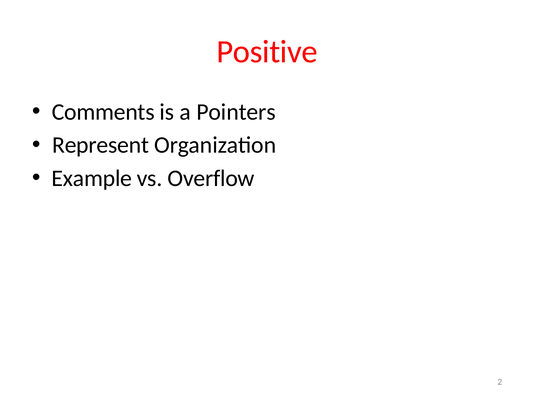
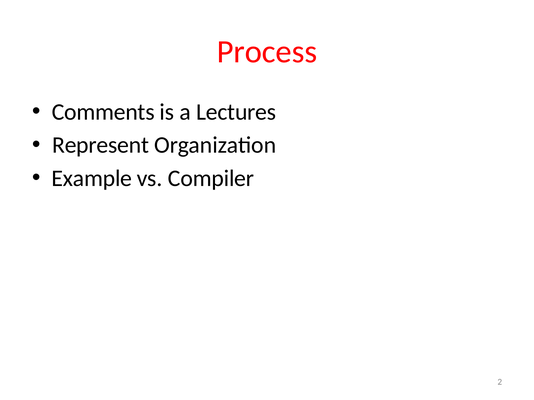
Positive: Positive -> Process
Pointers: Pointers -> Lectures
Overflow: Overflow -> Compiler
